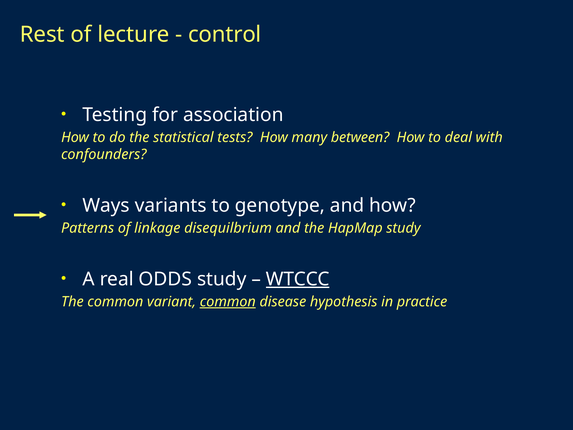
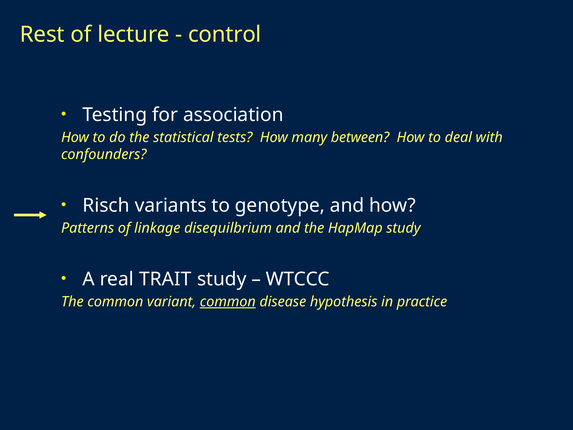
Ways: Ways -> Risch
ODDS: ODDS -> TRAIT
WTCCC underline: present -> none
